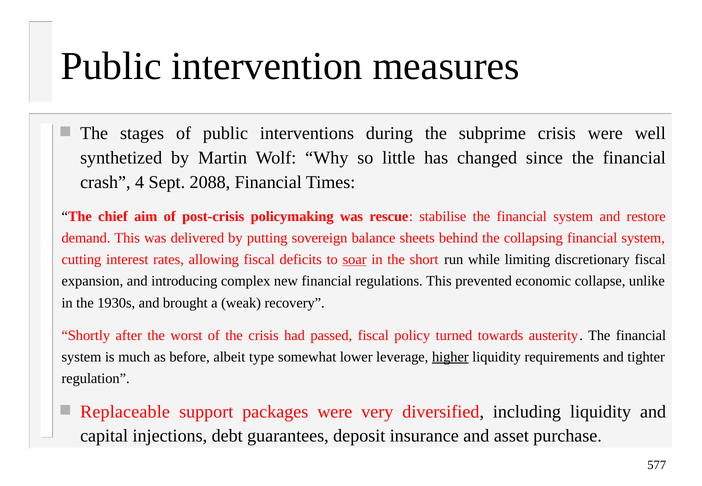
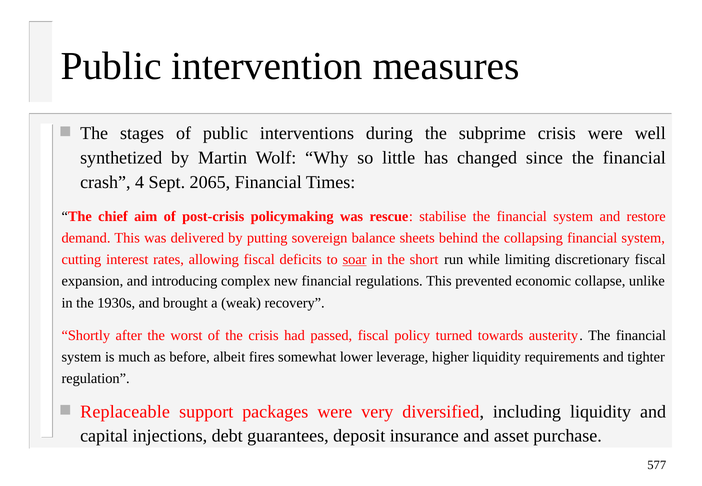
2088: 2088 -> 2065
type: type -> fires
higher underline: present -> none
